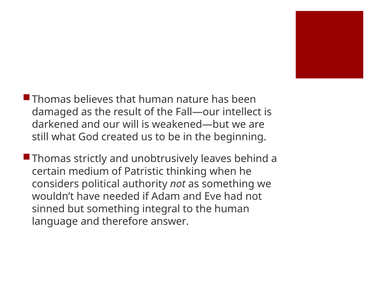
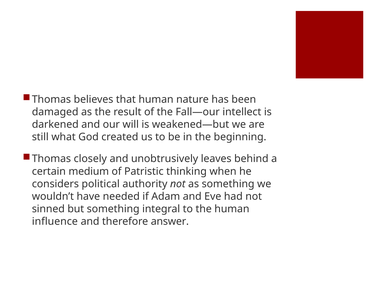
strictly: strictly -> closely
language: language -> influence
